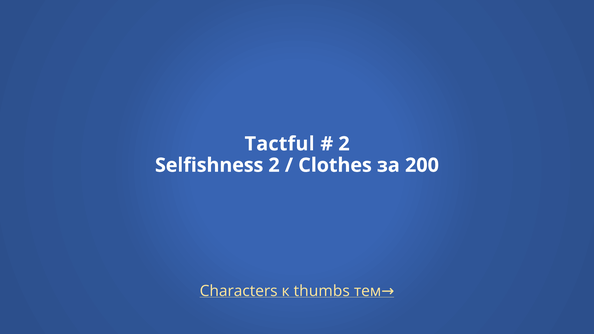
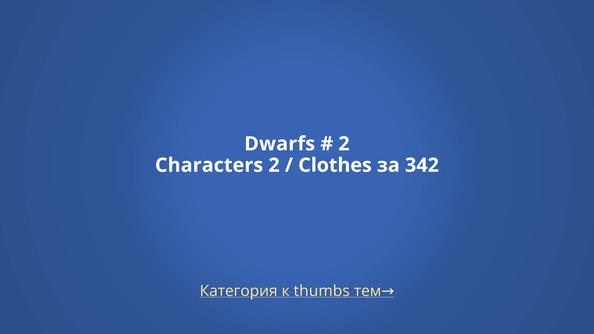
Tactful: Tactful -> Dwarfs
Selfishness: Selfishness -> Characters
200: 200 -> 342
Characters: Characters -> Категория
